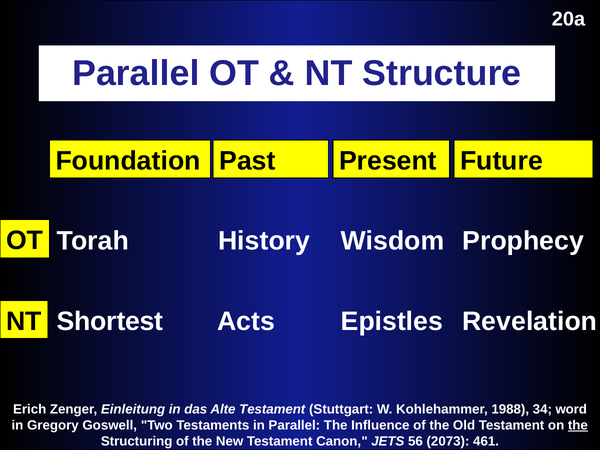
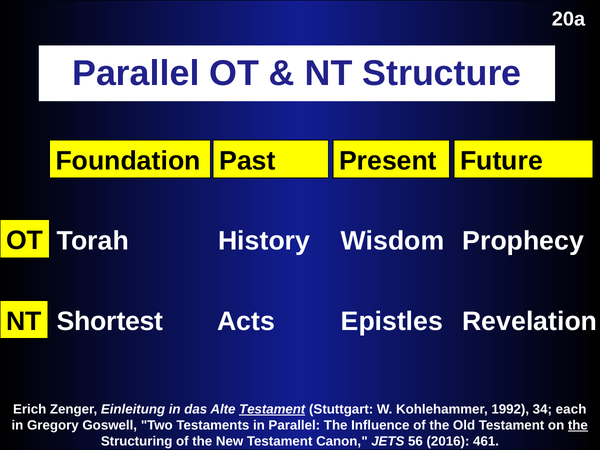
Testament at (272, 409) underline: none -> present
1988: 1988 -> 1992
word: word -> each
2073: 2073 -> 2016
